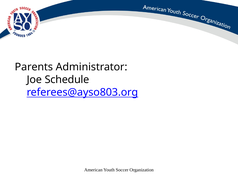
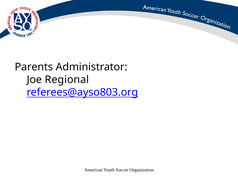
Schedule: Schedule -> Regional
